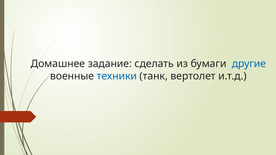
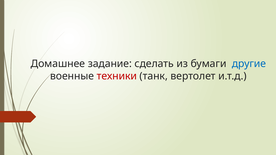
техники colour: blue -> red
